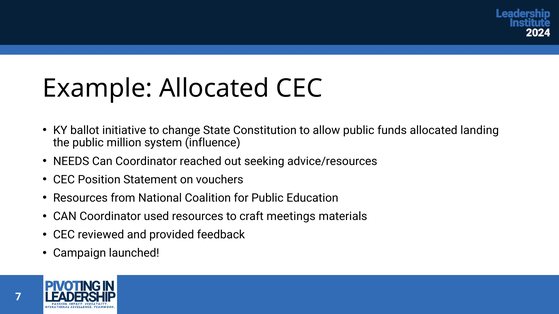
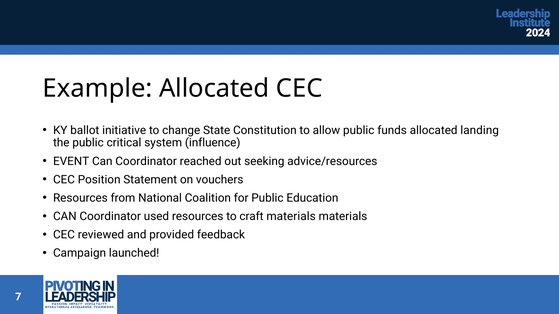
million: million -> critical
NEEDS: NEEDS -> EVENT
craft meetings: meetings -> materials
